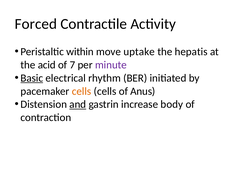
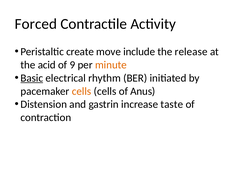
within: within -> create
uptake: uptake -> include
hepatis: hepatis -> release
7: 7 -> 9
minute colour: purple -> orange
and underline: present -> none
body: body -> taste
